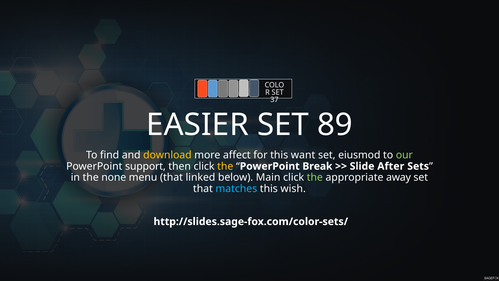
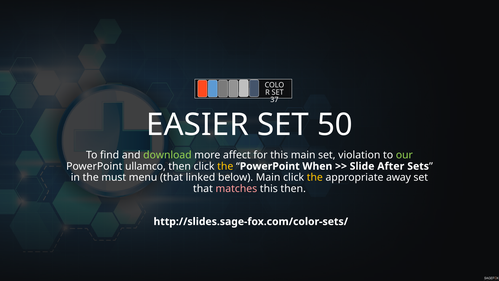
89: 89 -> 50
download colour: yellow -> light green
this want: want -> main
eiusmod: eiusmod -> violation
support: support -> ullamco
Break: Break -> When
none: none -> must
the at (315, 177) colour: light green -> yellow
matches colour: light blue -> pink
this wish: wish -> then
